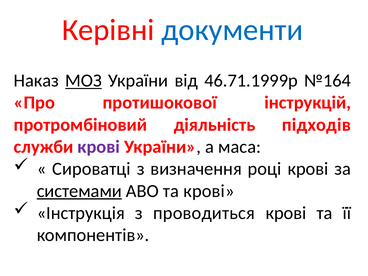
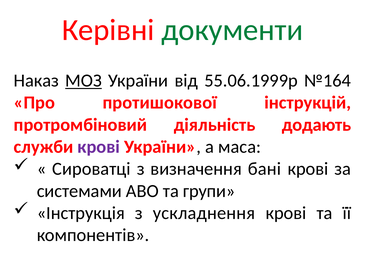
документи colour: blue -> green
46.71.1999р: 46.71.1999р -> 55.06.1999р
підходів: підходів -> додають
році: році -> бані
системами underline: present -> none
та крові: крові -> групи
проводиться: проводиться -> ускладнення
